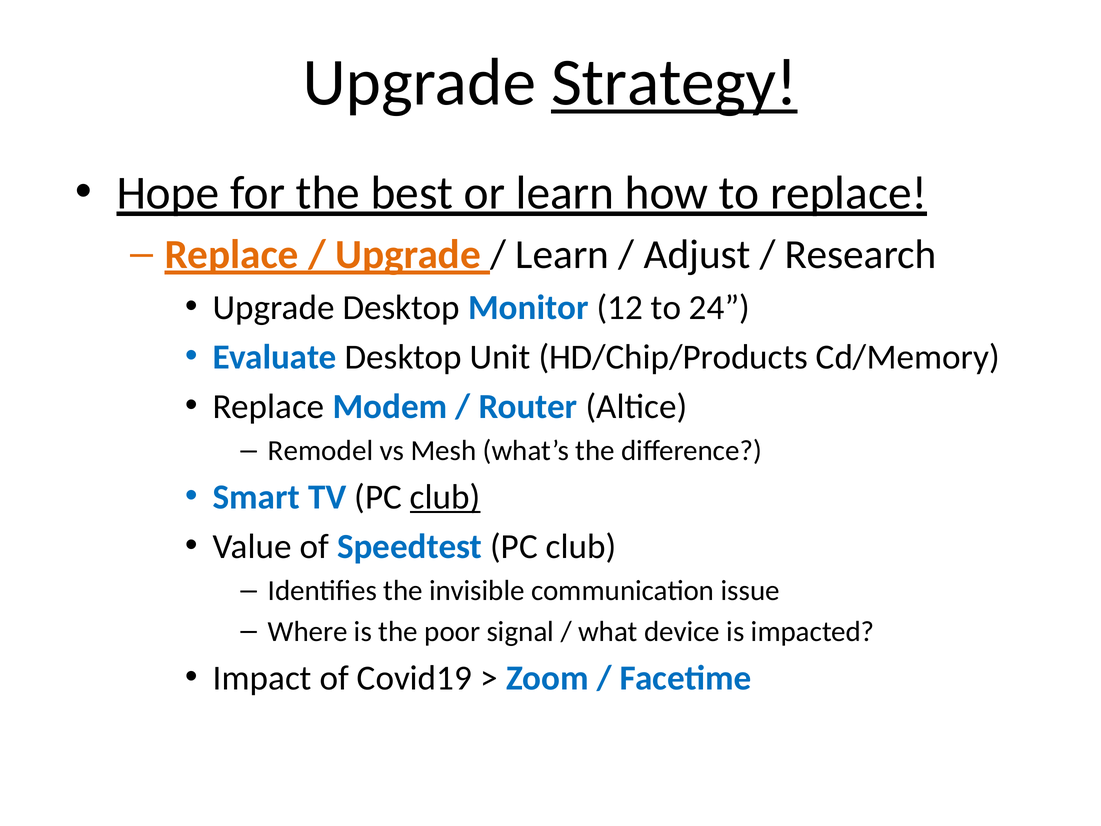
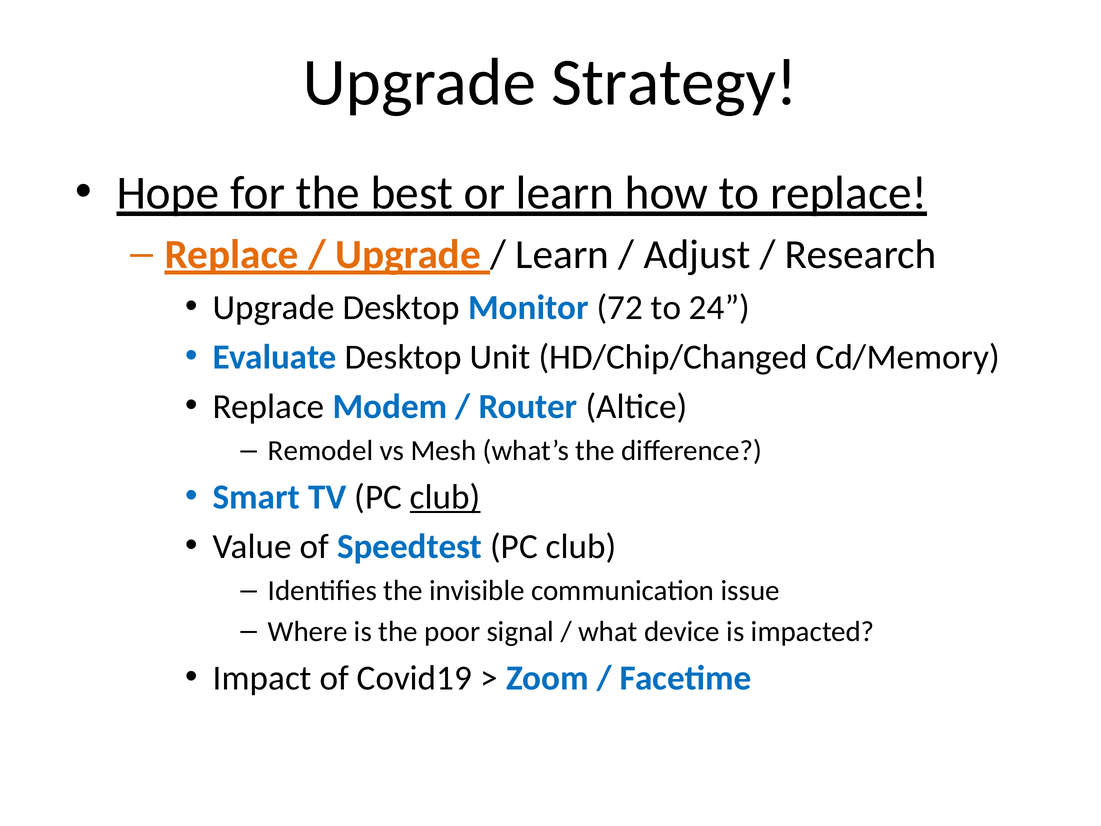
Strategy underline: present -> none
12: 12 -> 72
HD/Chip/Products: HD/Chip/Products -> HD/Chip/Changed
